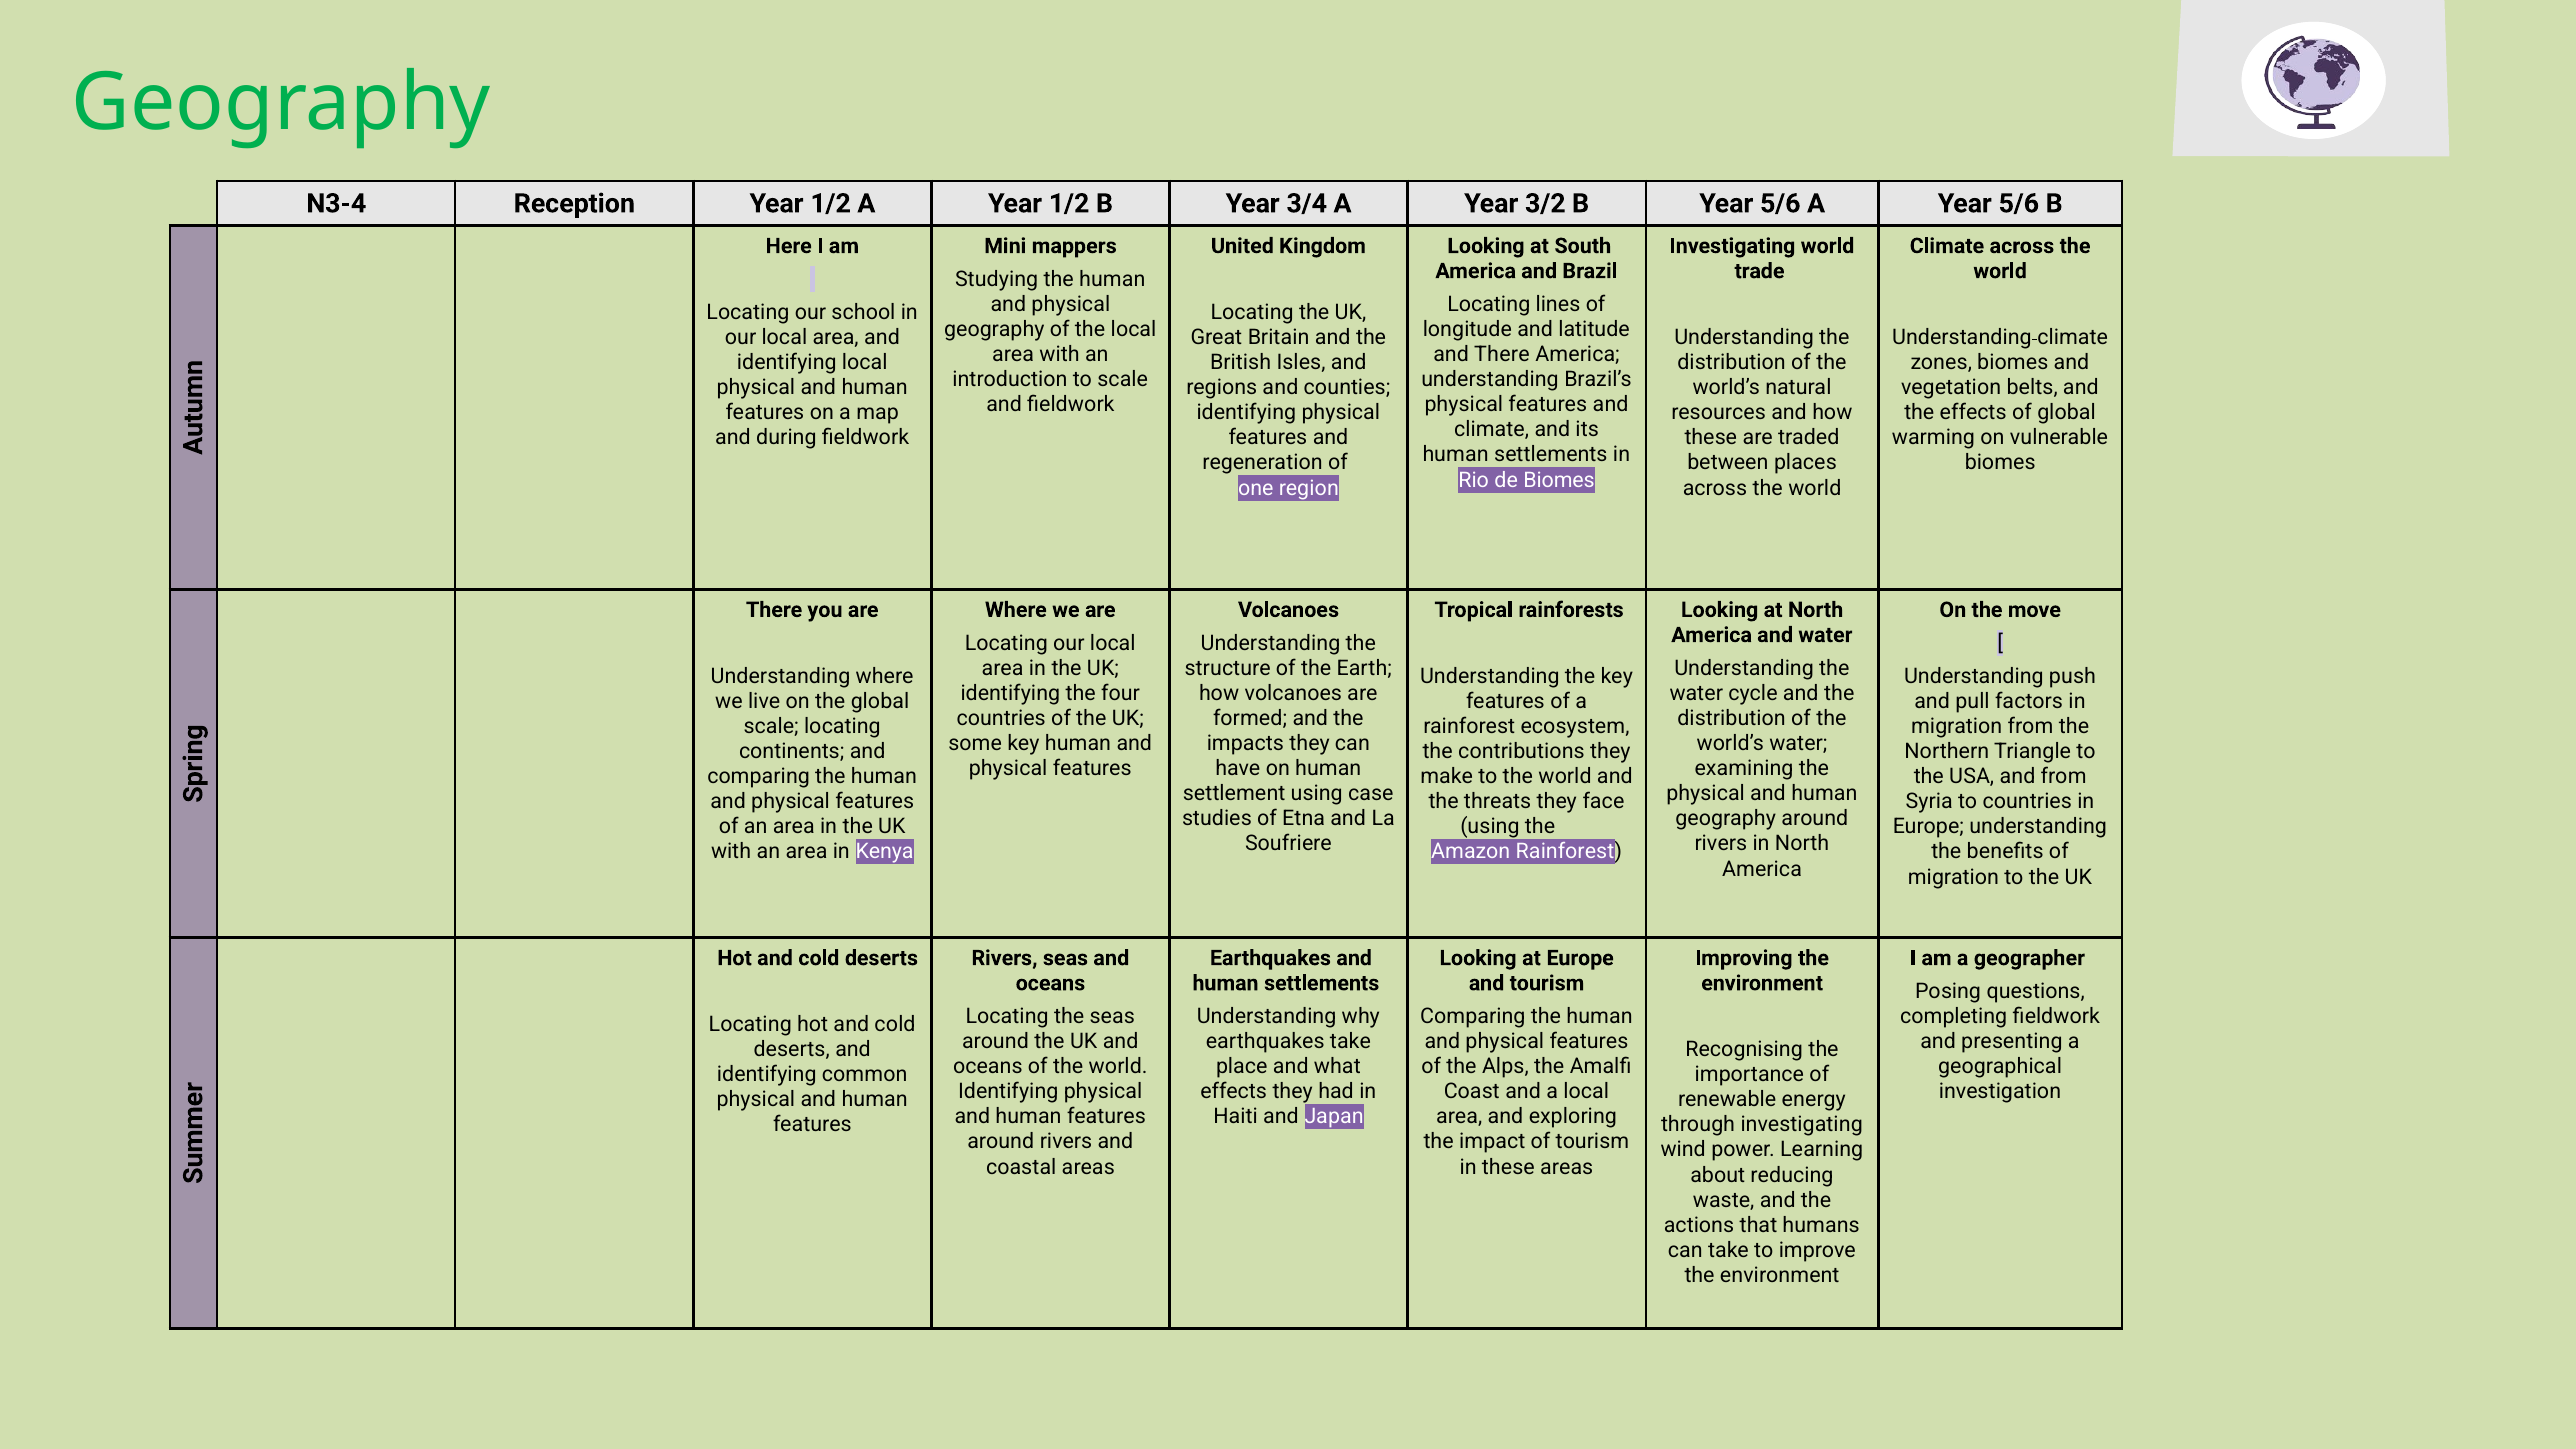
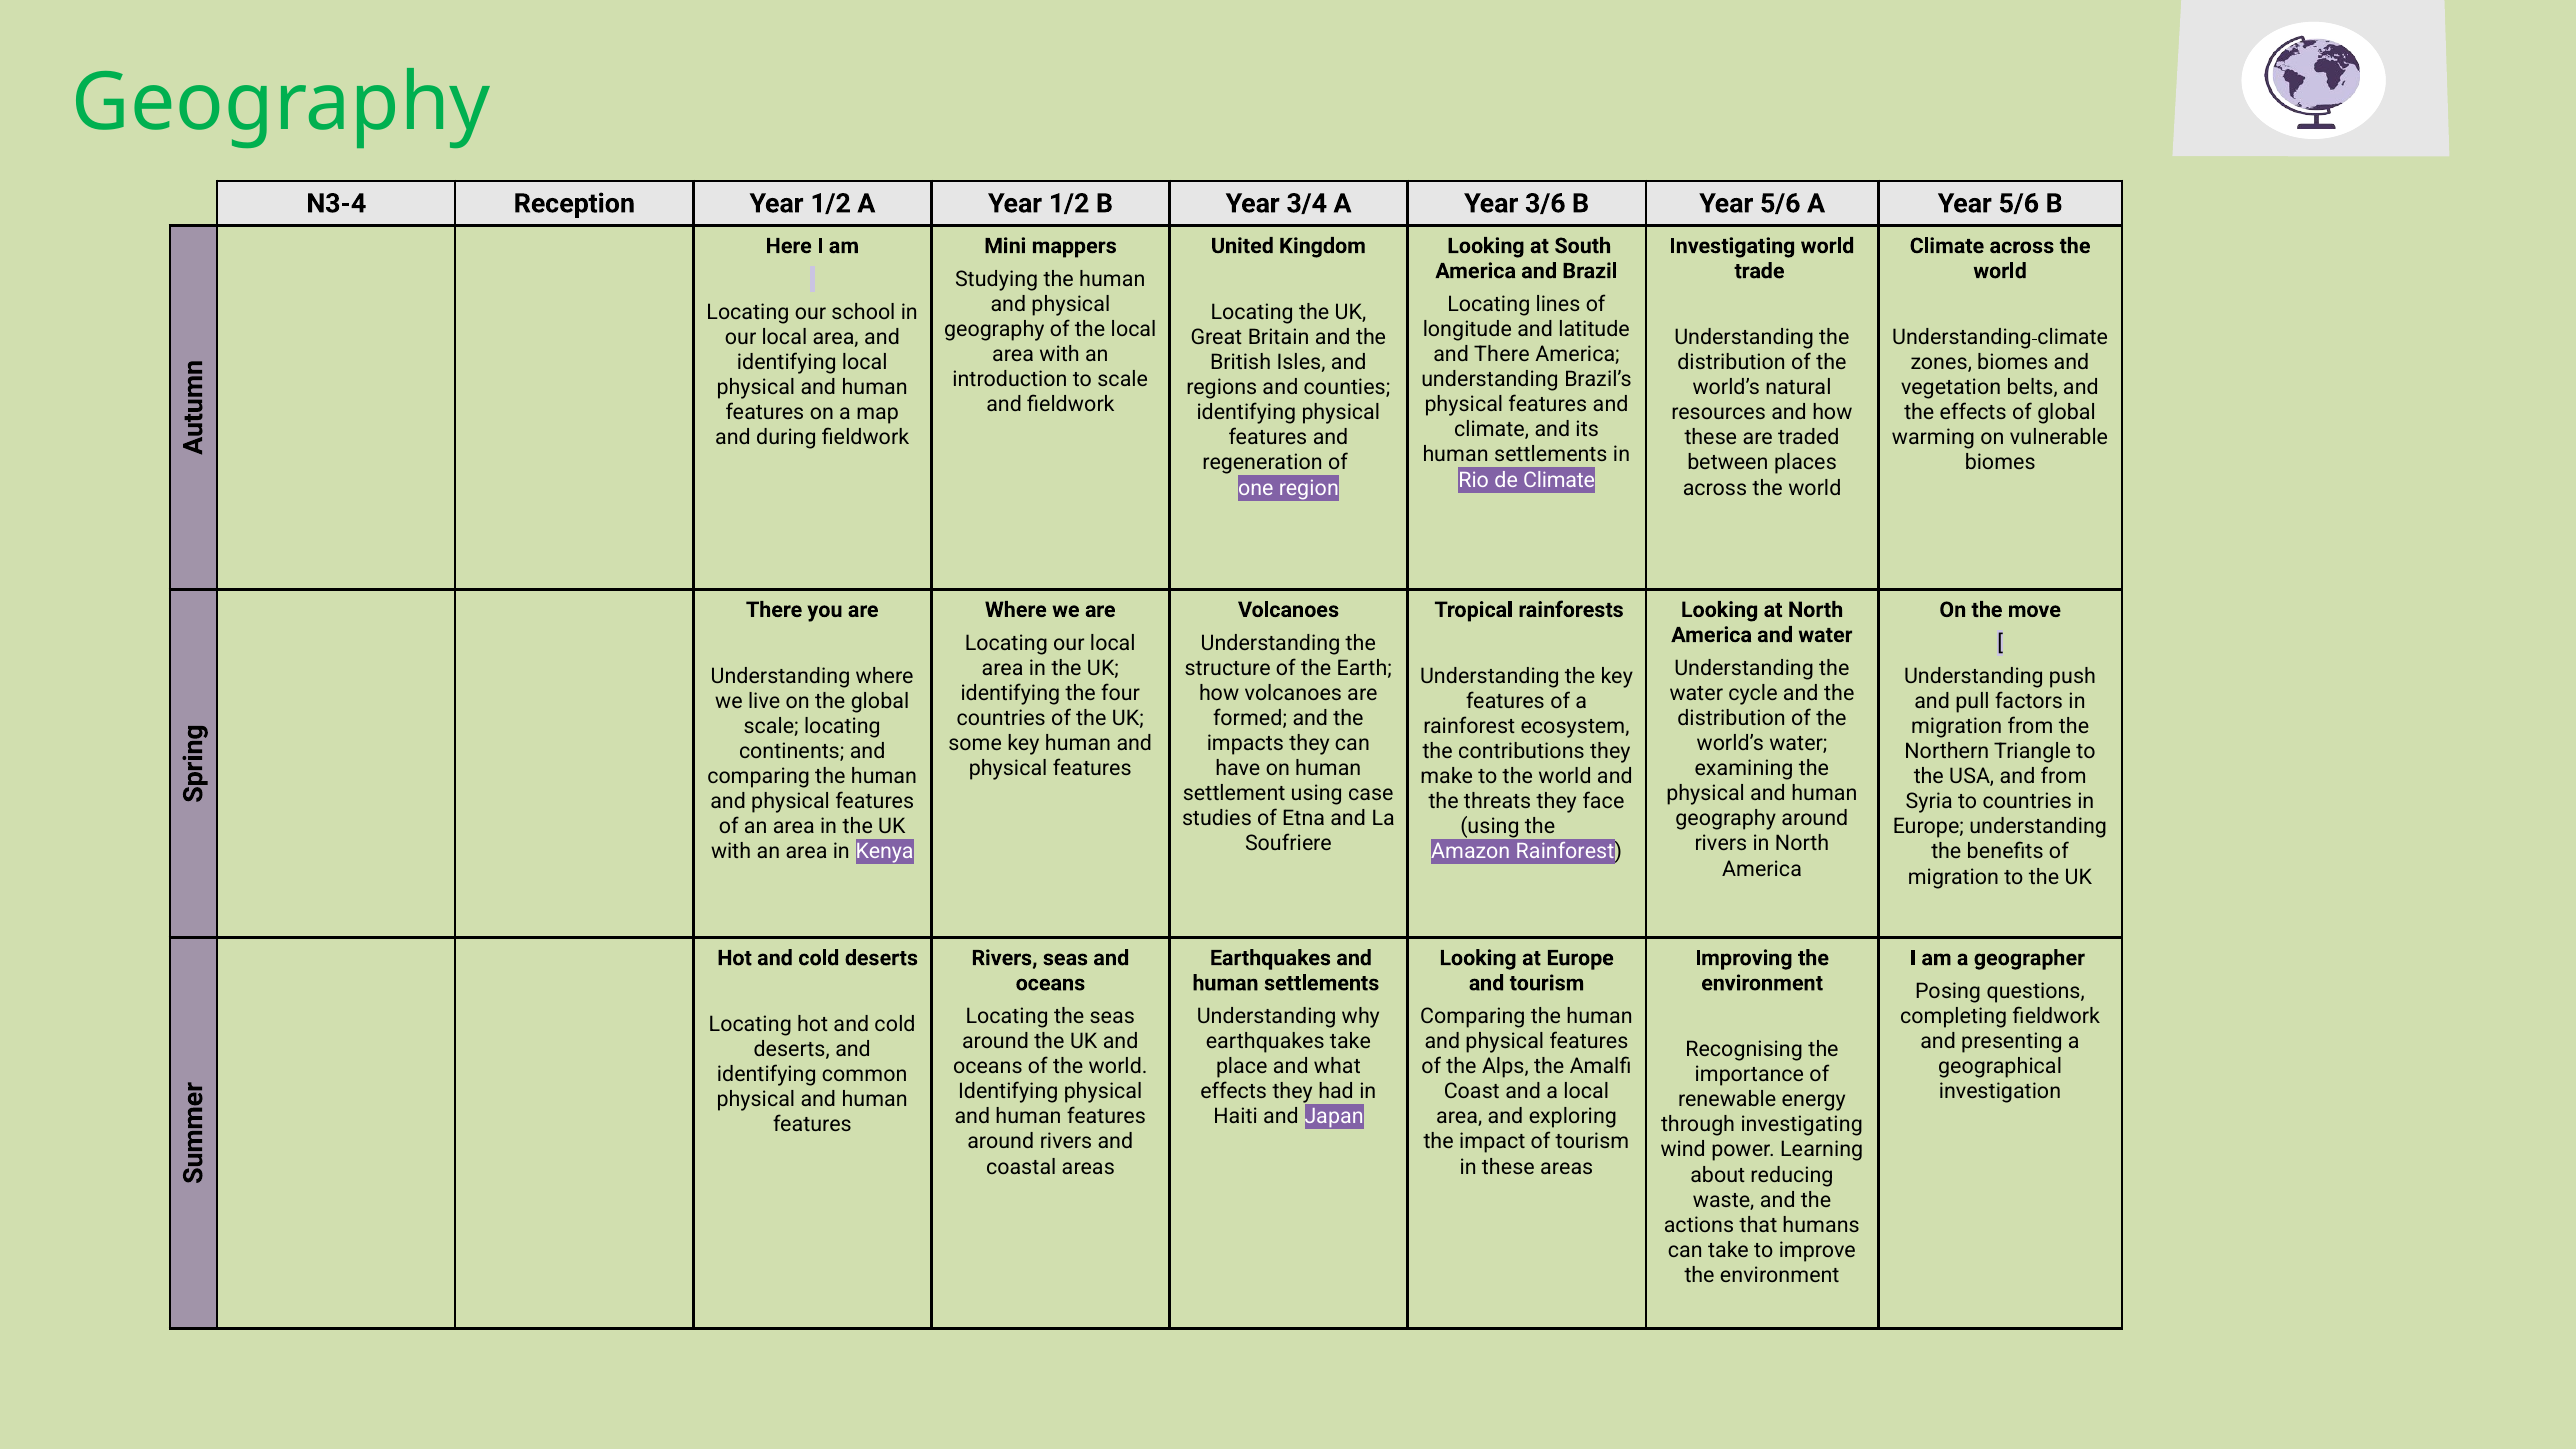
3/2: 3/2 -> 3/6
de Biomes: Biomes -> Climate
